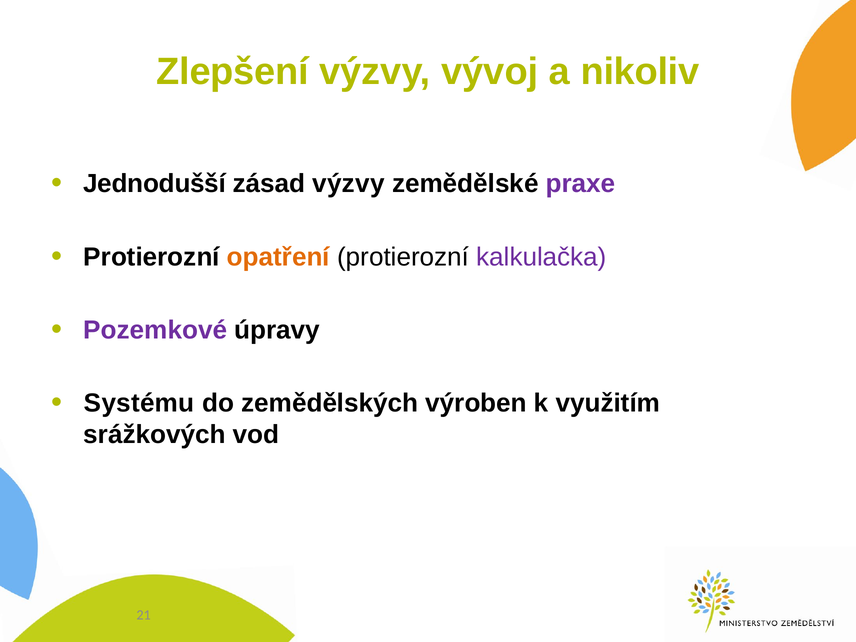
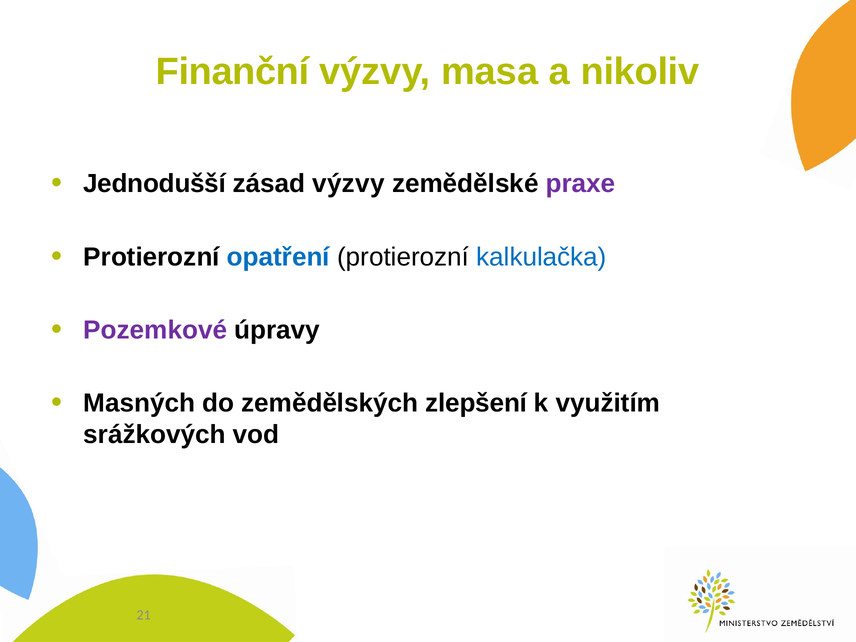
Zlepšení: Zlepšení -> Finanční
vývoj: vývoj -> masa
opatření colour: orange -> blue
kalkulačka colour: purple -> blue
Systému: Systému -> Masných
výroben: výroben -> zlepšení
